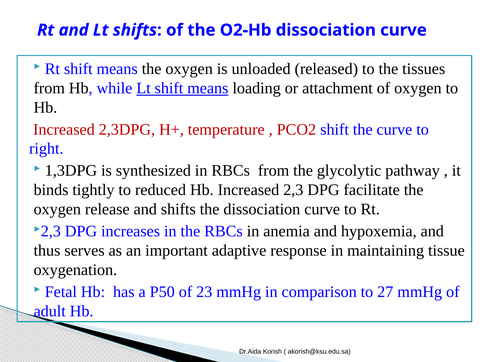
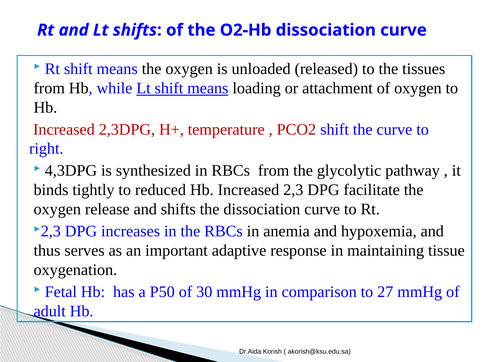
1,3DPG: 1,3DPG -> 4,3DPG
23: 23 -> 30
